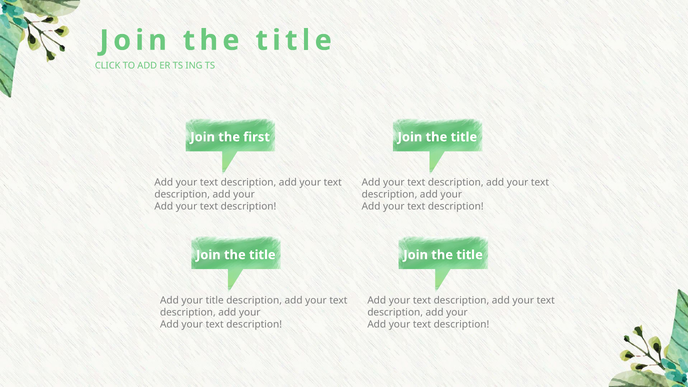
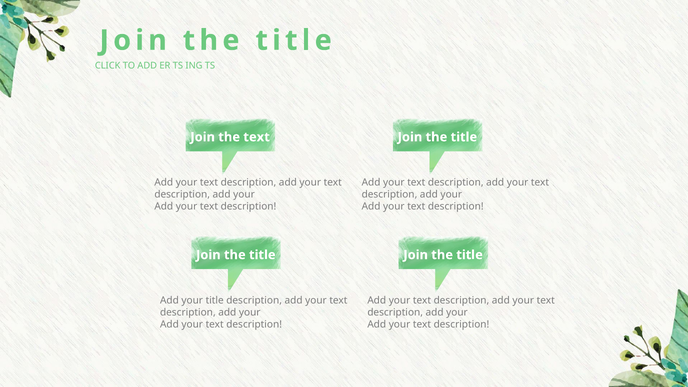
the first: first -> text
